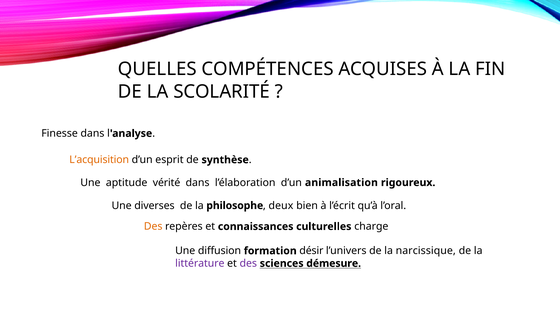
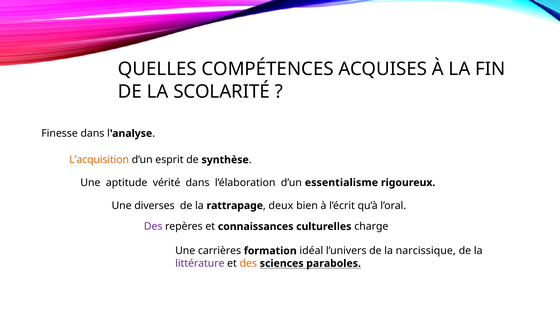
animalisation: animalisation -> essentialisme
philosophe: philosophe -> rattrapage
Des at (153, 227) colour: orange -> purple
diffusion: diffusion -> carrières
désir: désir -> idéal
des at (248, 263) colour: purple -> orange
démesure: démesure -> paraboles
